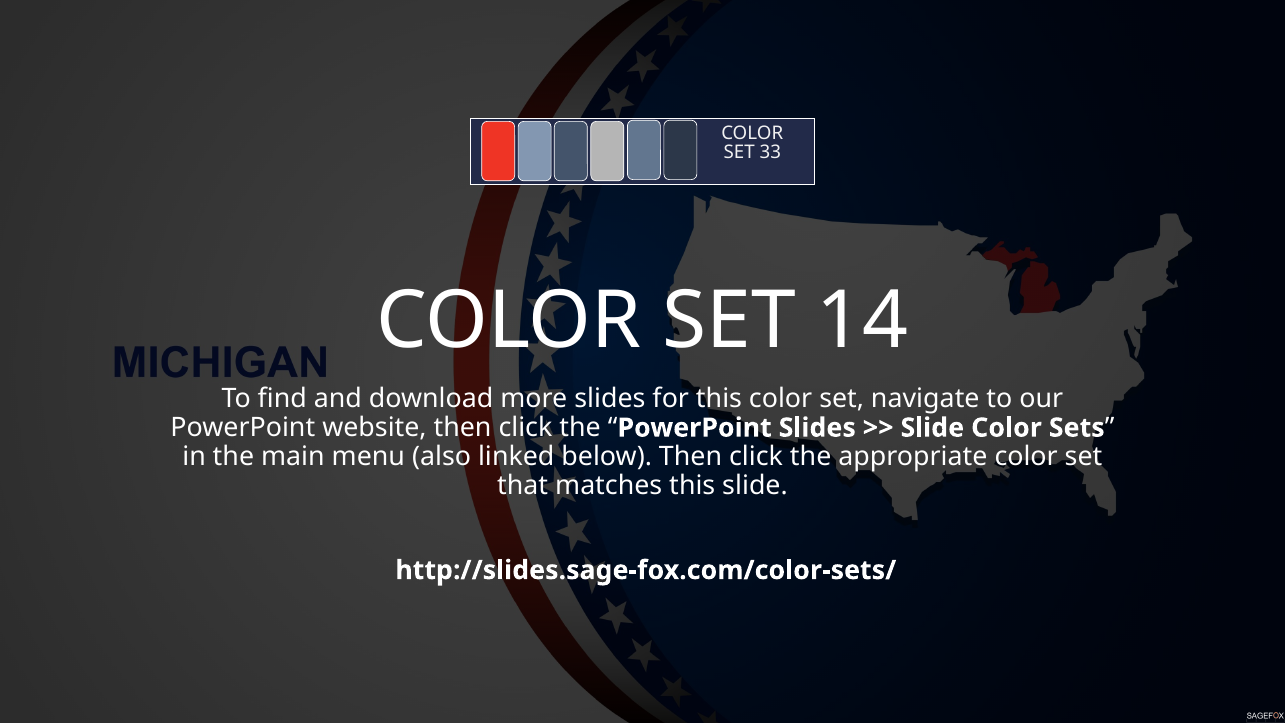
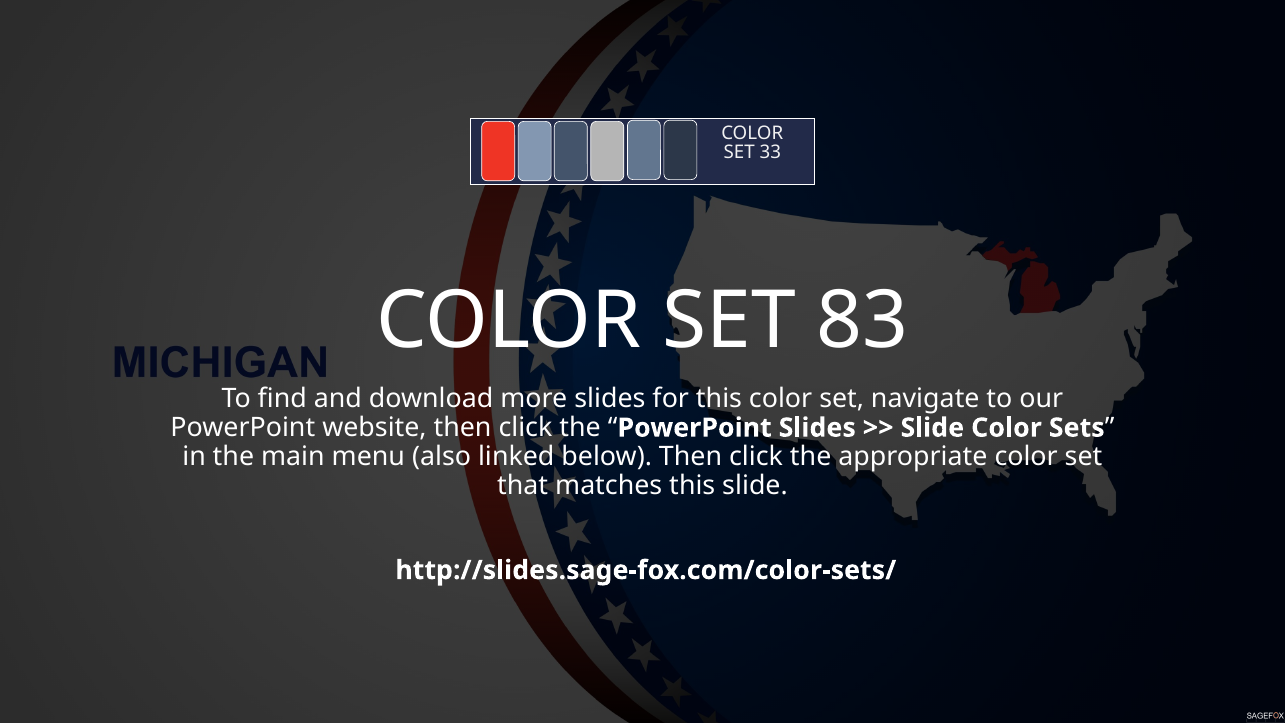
14: 14 -> 83
